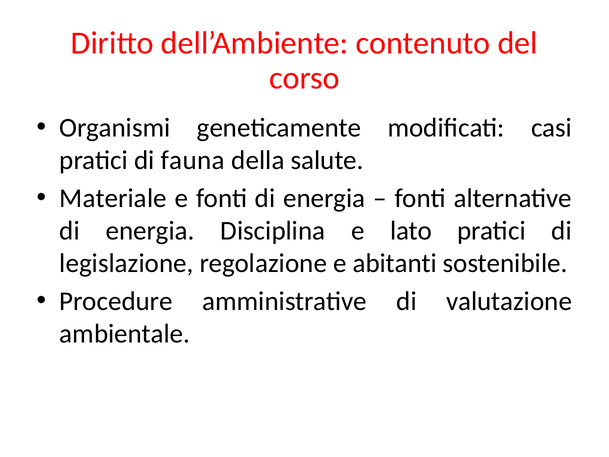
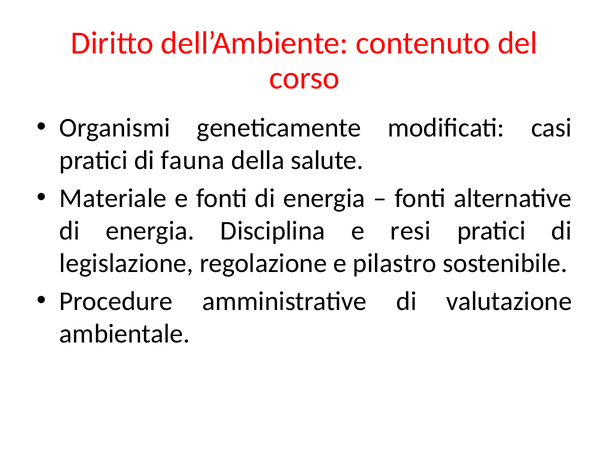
lato: lato -> resi
abitanti: abitanti -> pilastro
